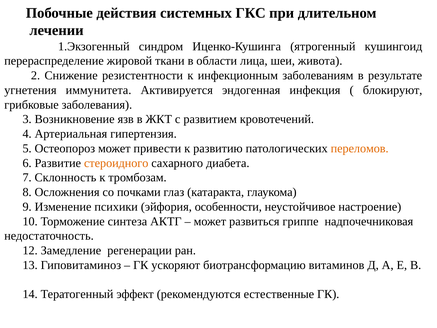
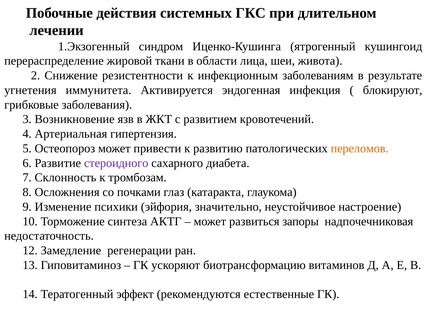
стероидного colour: orange -> purple
особенности: особенности -> значительно
гриппе: гриппе -> запоры
